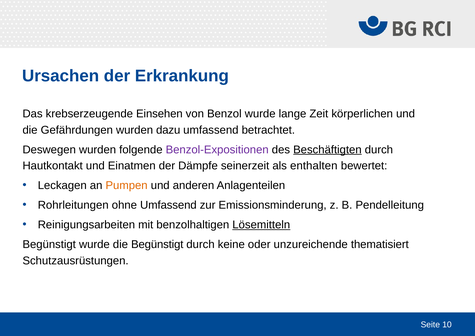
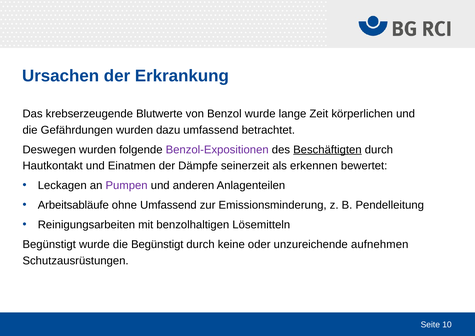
Einsehen: Einsehen -> Blutwerte
enthalten: enthalten -> erkennen
Pumpen colour: orange -> purple
Rohrleitungen: Rohrleitungen -> Arbeitsabläufe
Lösemitteln underline: present -> none
thematisiert: thematisiert -> aufnehmen
